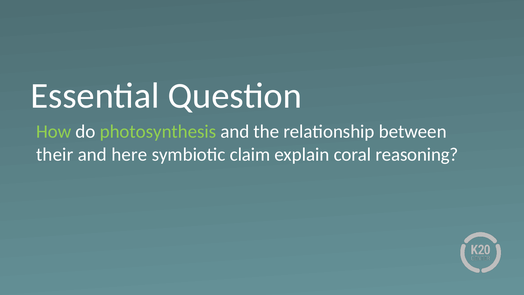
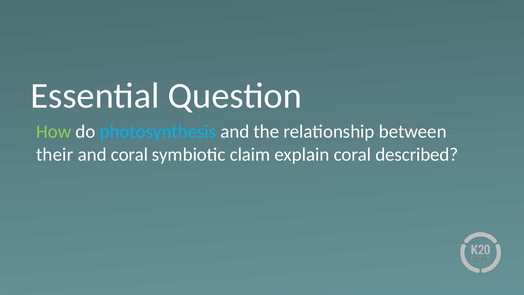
photosynthesis colour: light green -> light blue
and here: here -> coral
reasoning: reasoning -> described
